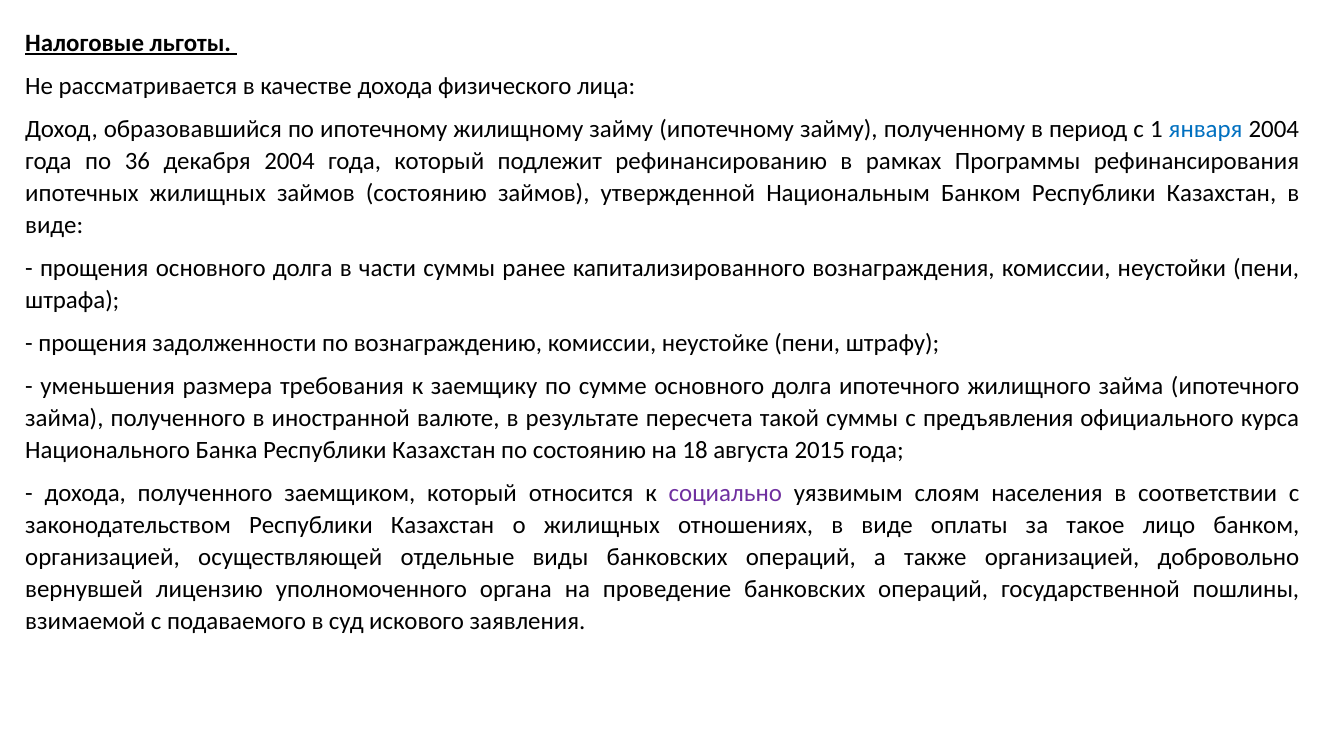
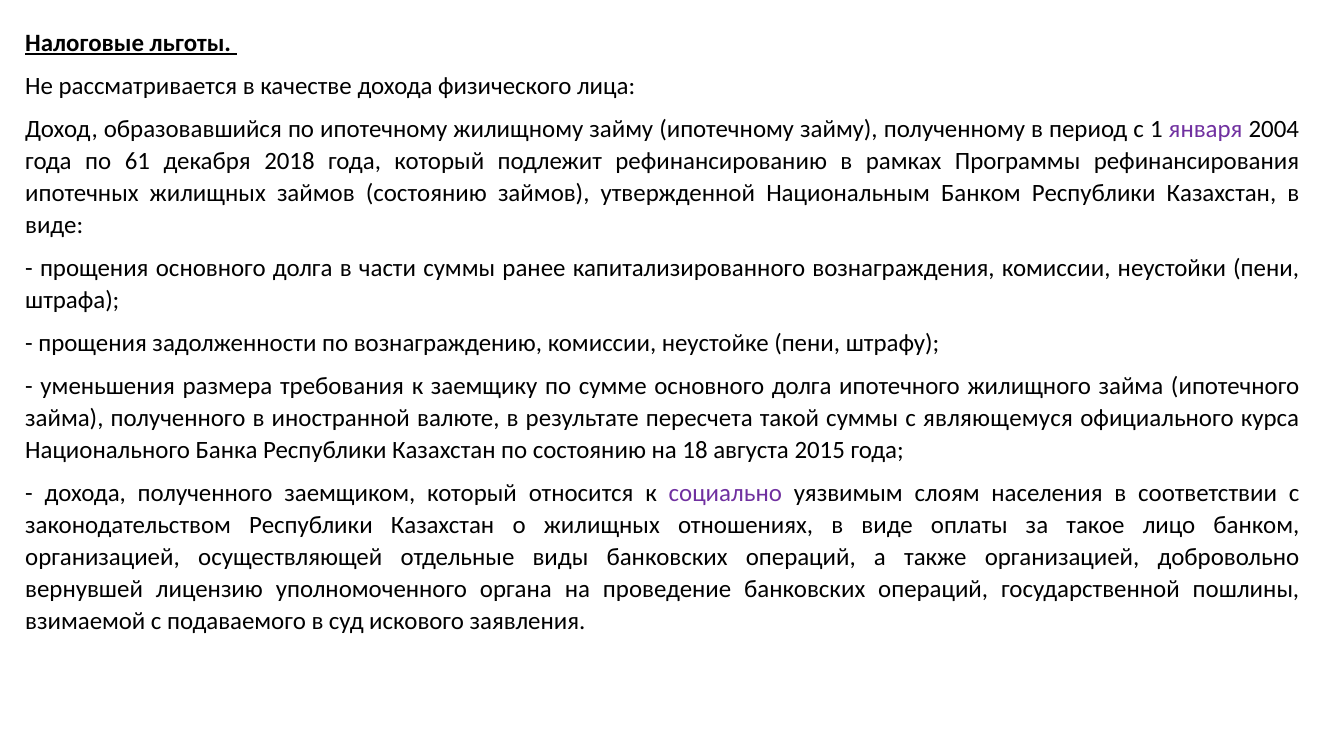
января colour: blue -> purple
36: 36 -> 61
декабря 2004: 2004 -> 2018
предъявления: предъявления -> являющемуся
